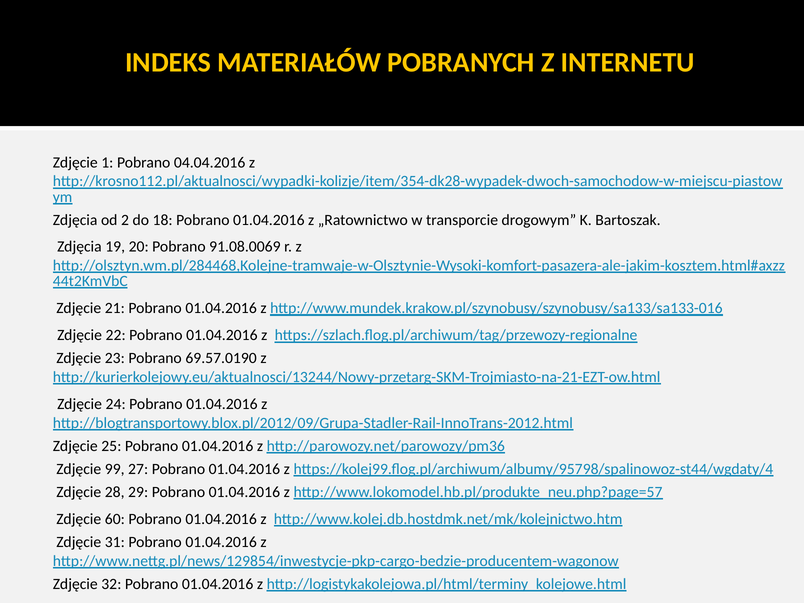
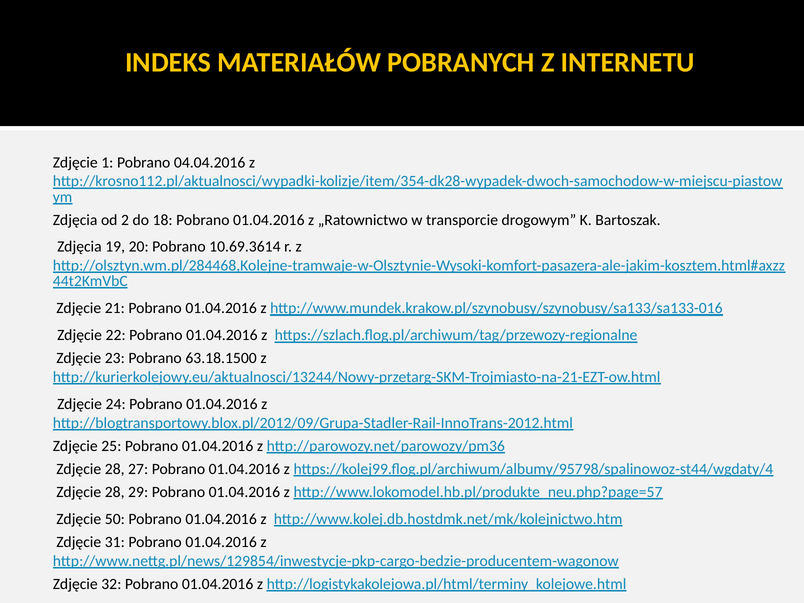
91.08.0069: 91.08.0069 -> 10.69.3614
69.57.0190: 69.57.0190 -> 63.18.1500
99 at (115, 469): 99 -> 28
60: 60 -> 50
